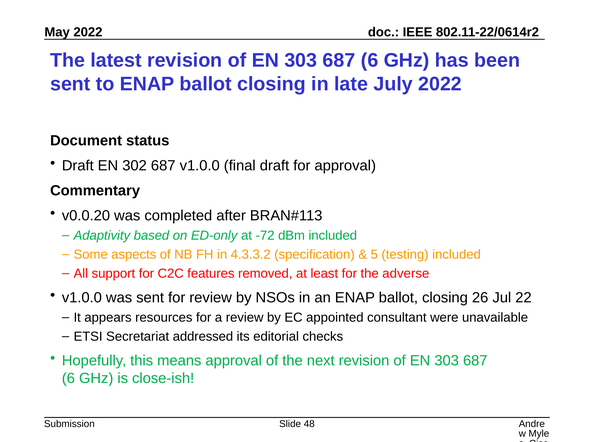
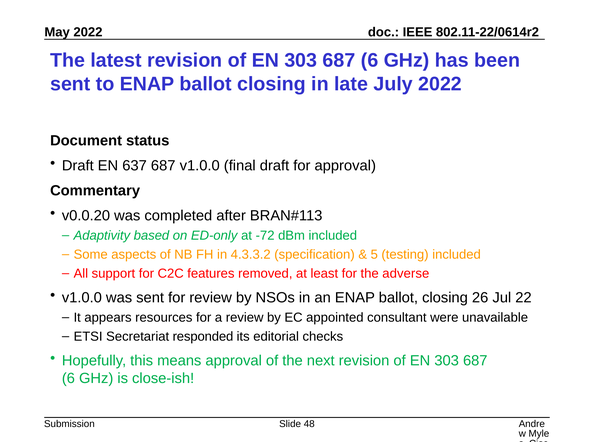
302: 302 -> 637
addressed: addressed -> responded
